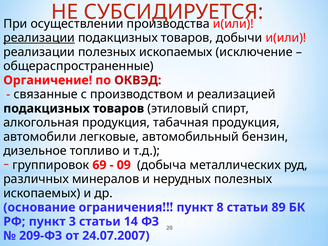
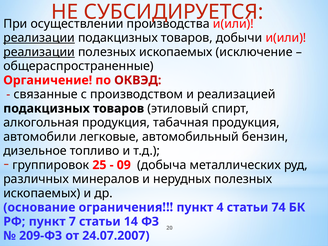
реализации at (39, 52) underline: none -> present
69: 69 -> 25
8: 8 -> 4
89: 89 -> 74
3: 3 -> 7
